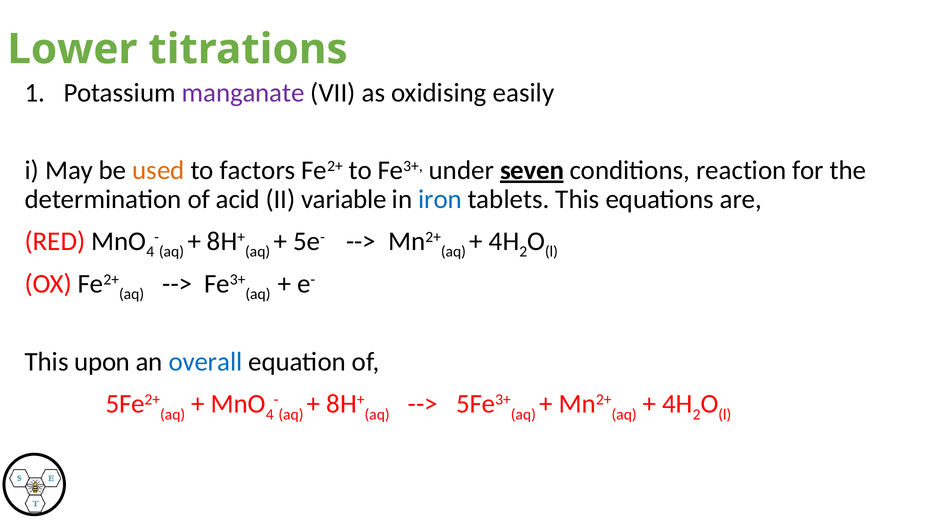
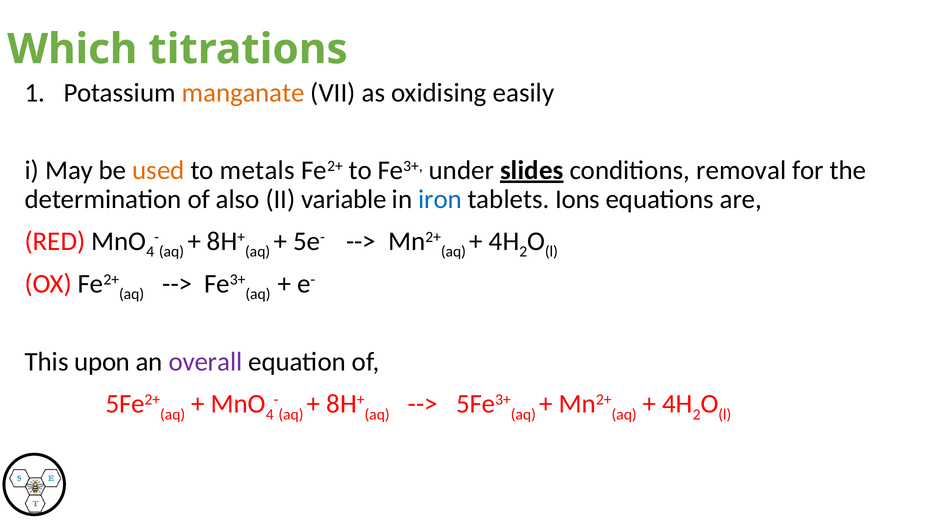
Lower: Lower -> Which
manganate colour: purple -> orange
factors: factors -> metals
seven: seven -> slides
reaction: reaction -> removal
acid: acid -> also
tablets This: This -> Ions
overall colour: blue -> purple
